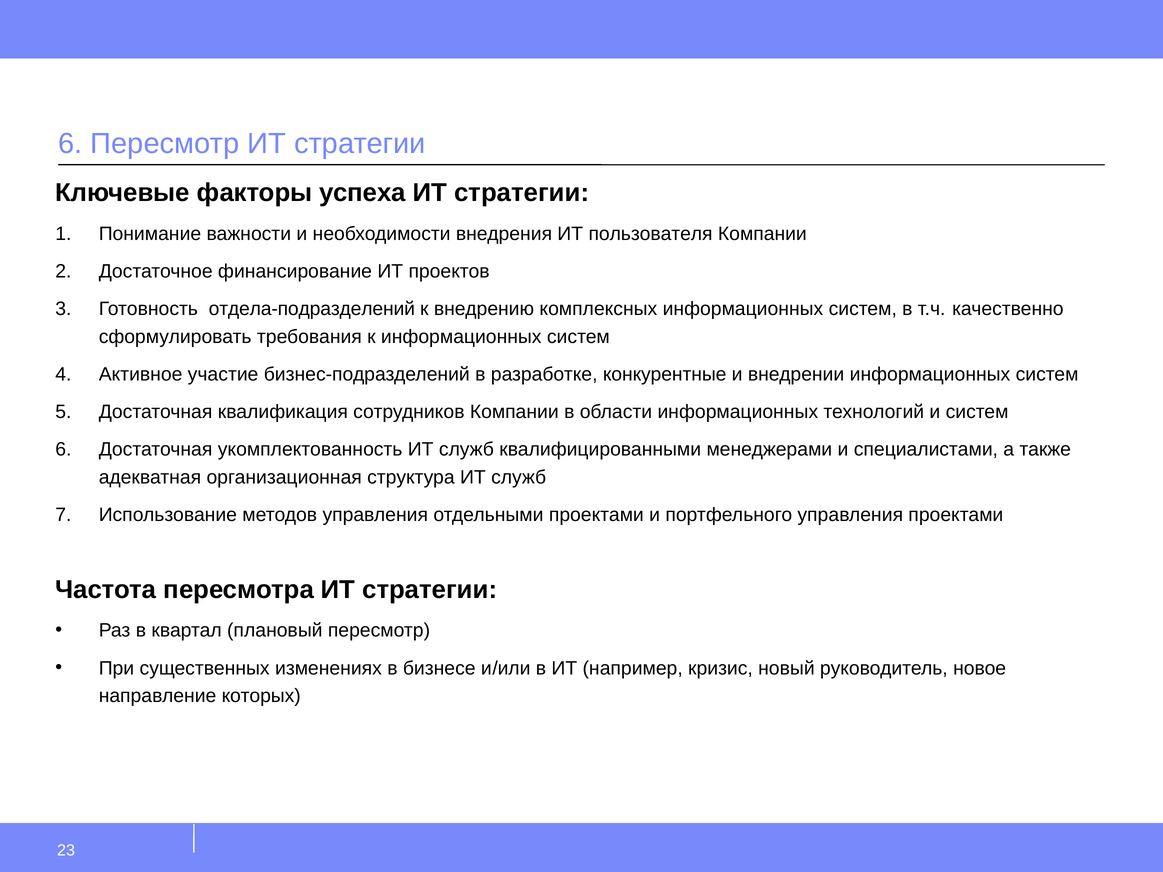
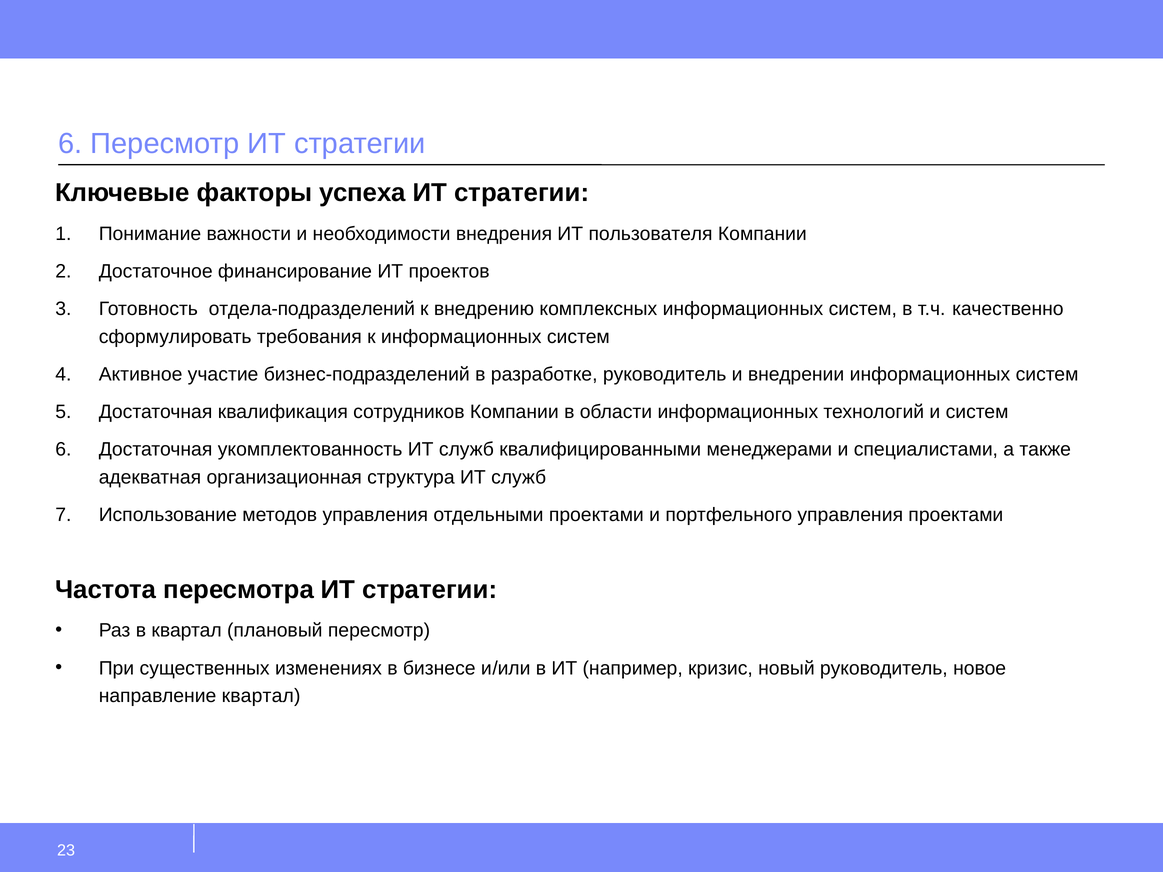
разработке конкурентные: конкурентные -> руководитель
направление которых: которых -> квартал
